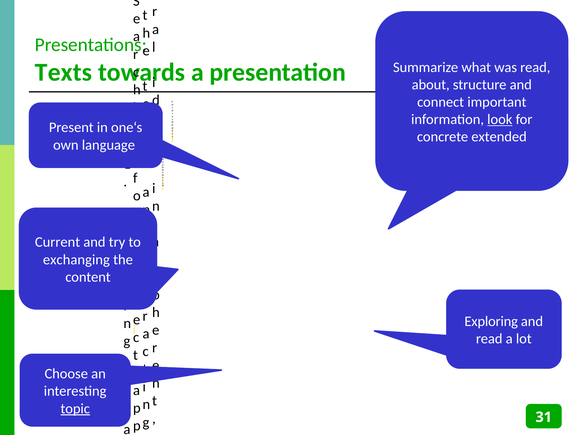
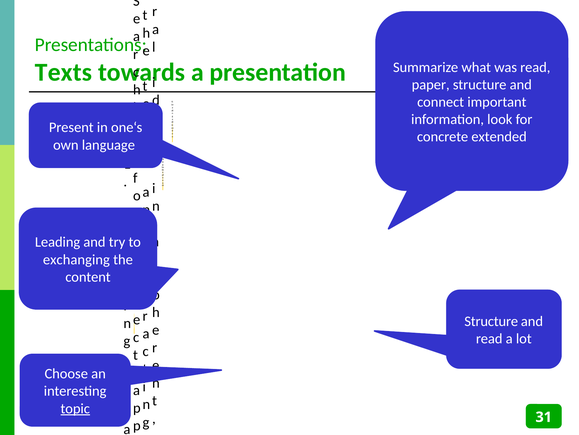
about: about -> paper
look underline: present -> none
Current: Current -> Leading
Exploring at (491, 321): Exploring -> Structure
